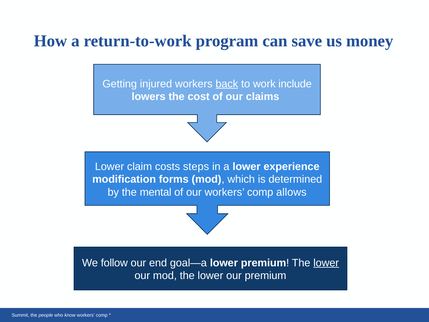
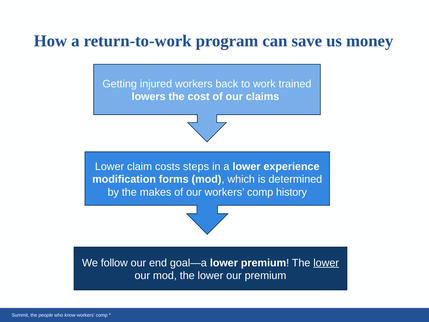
back underline: present -> none
include: include -> trained
mental: mental -> makes
allows: allows -> history
